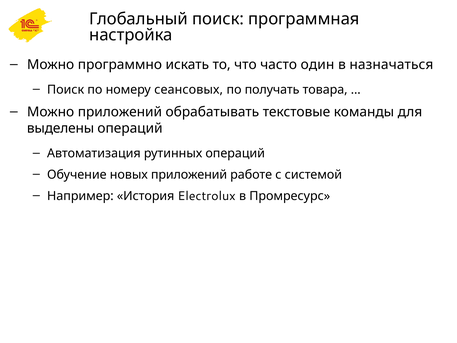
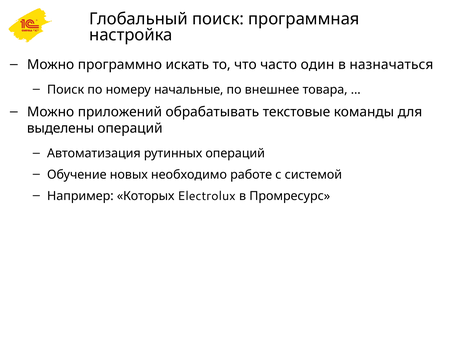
сеансовых: сеансовых -> начальные
получать: получать -> внешнее
новых приложений: приложений -> необходимо
История: История -> Которых
